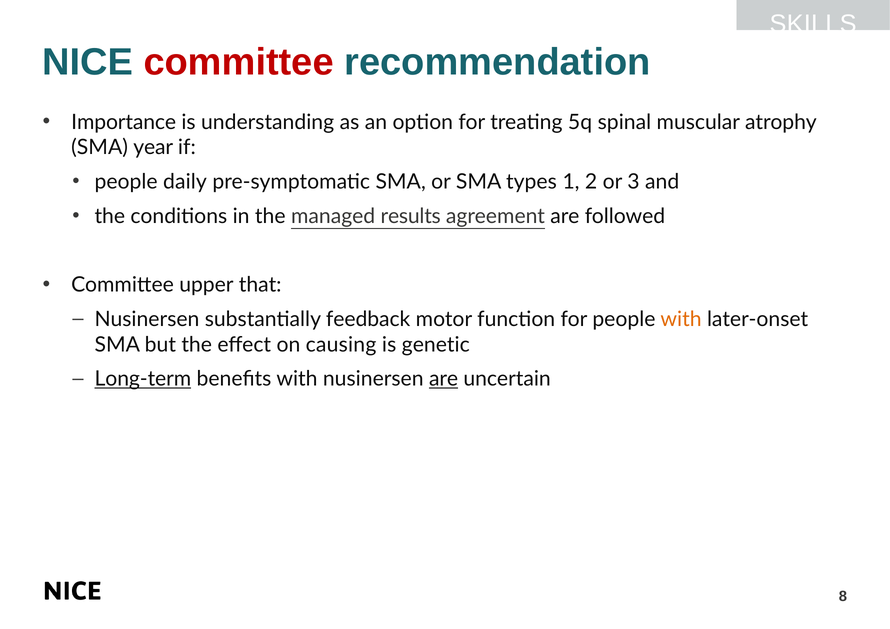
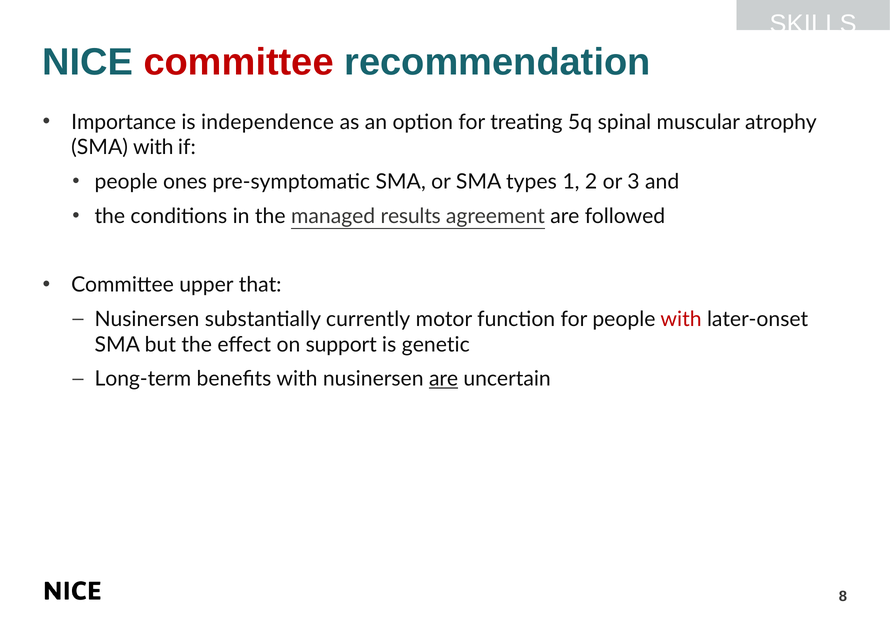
understanding: understanding -> independence
SMA year: year -> with
daily: daily -> ones
feedback: feedback -> currently
with at (681, 319) colour: orange -> red
causing: causing -> support
Long-term underline: present -> none
